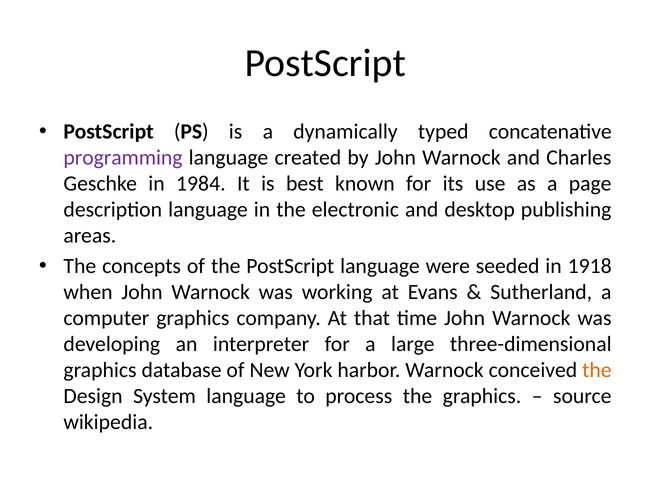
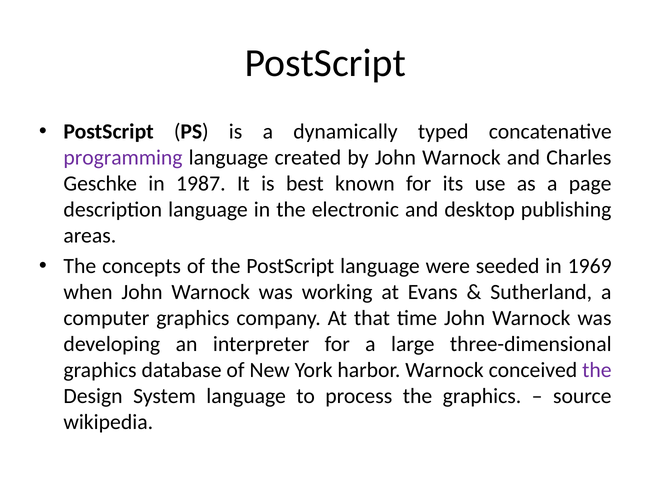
1984: 1984 -> 1987
1918: 1918 -> 1969
the at (597, 370) colour: orange -> purple
